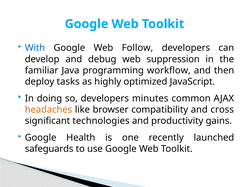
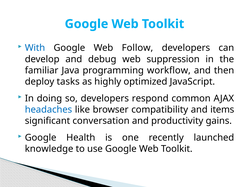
minutes: minutes -> respond
headaches colour: orange -> blue
cross: cross -> items
technologies: technologies -> conversation
safeguards: safeguards -> knowledge
